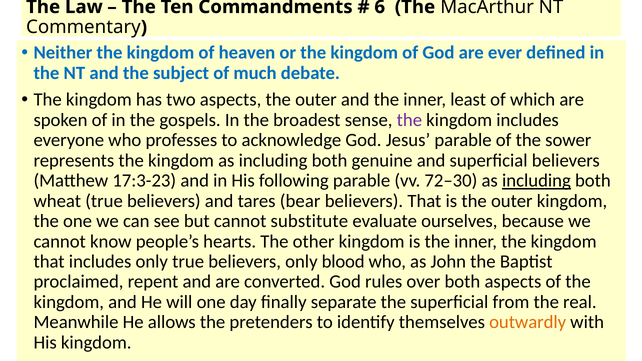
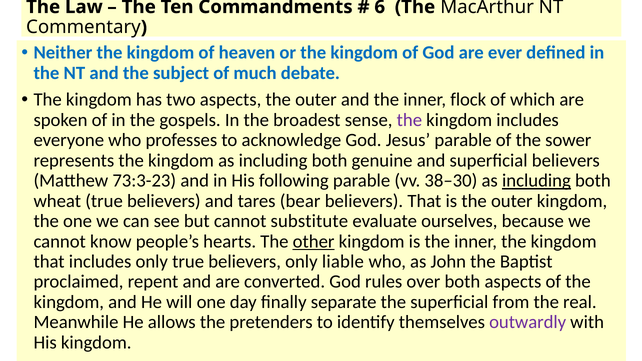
least: least -> flock
17:3-23: 17:3-23 -> 73:3-23
72–30: 72–30 -> 38–30
other underline: none -> present
blood: blood -> liable
outwardly colour: orange -> purple
